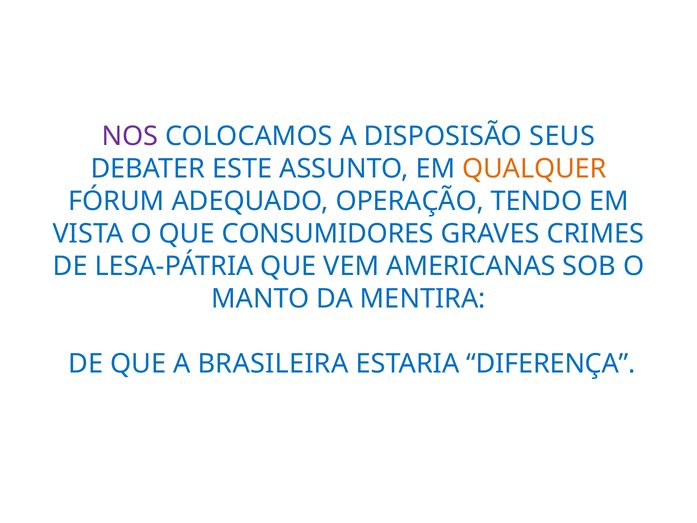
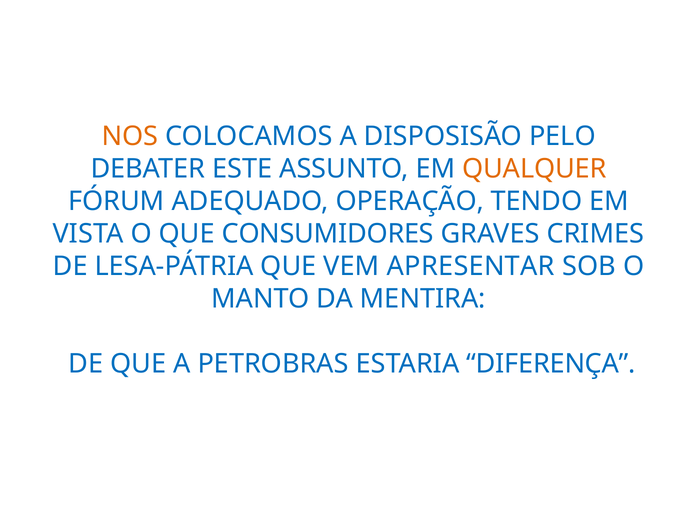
NOS colour: purple -> orange
SEUS: SEUS -> PELO
AMERICANAS: AMERICANAS -> APRESENTAR
BRASILEIRA: BRASILEIRA -> PETROBRAS
